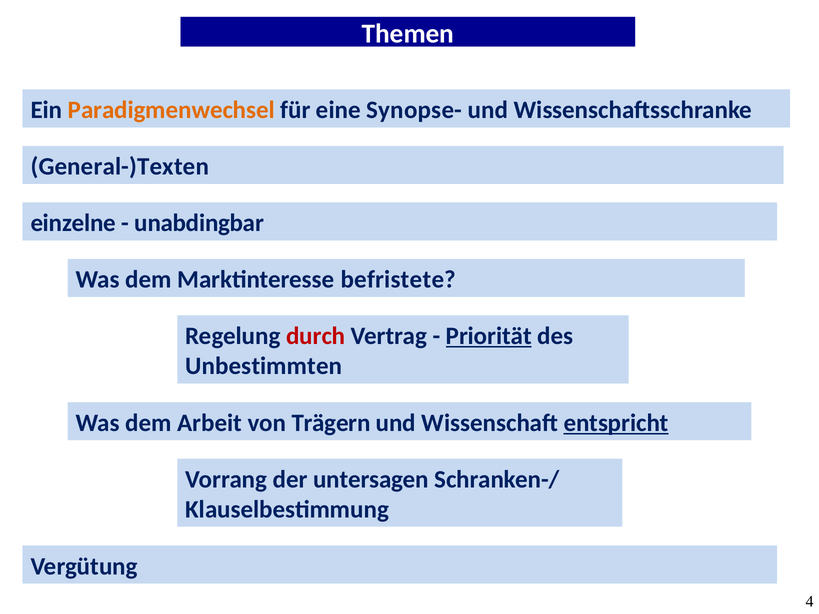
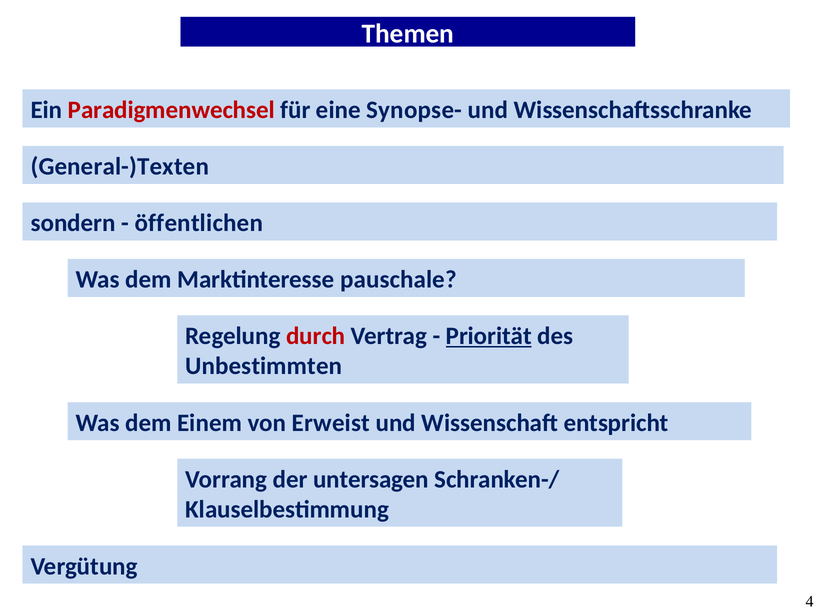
Paradigmenwechsel colour: orange -> red
einzelne: einzelne -> sondern
unabdingbar: unabdingbar -> öffentlichen
befristete: befristete -> pauschale
Arbeit: Arbeit -> Einem
Trägern: Trägern -> Erweist
entspricht underline: present -> none
